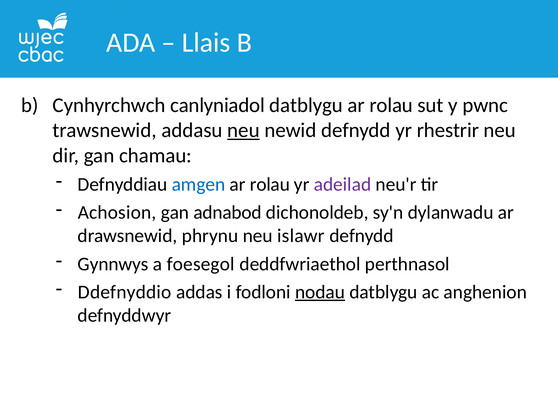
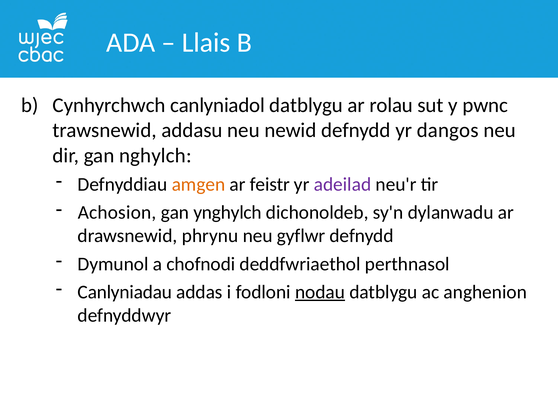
neu at (243, 130) underline: present -> none
rhestrir: rhestrir -> dangos
chamau: chamau -> nghylch
amgen colour: blue -> orange
rolau at (270, 184): rolau -> feistr
adnabod: adnabod -> ynghylch
islawr: islawr -> gyflwr
Gynnwys: Gynnwys -> Dymunol
foesegol: foesegol -> chofnodi
Ddefnyddio: Ddefnyddio -> Canlyniadau
